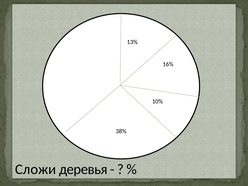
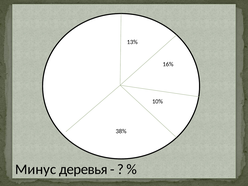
Сложи: Сложи -> Минус
